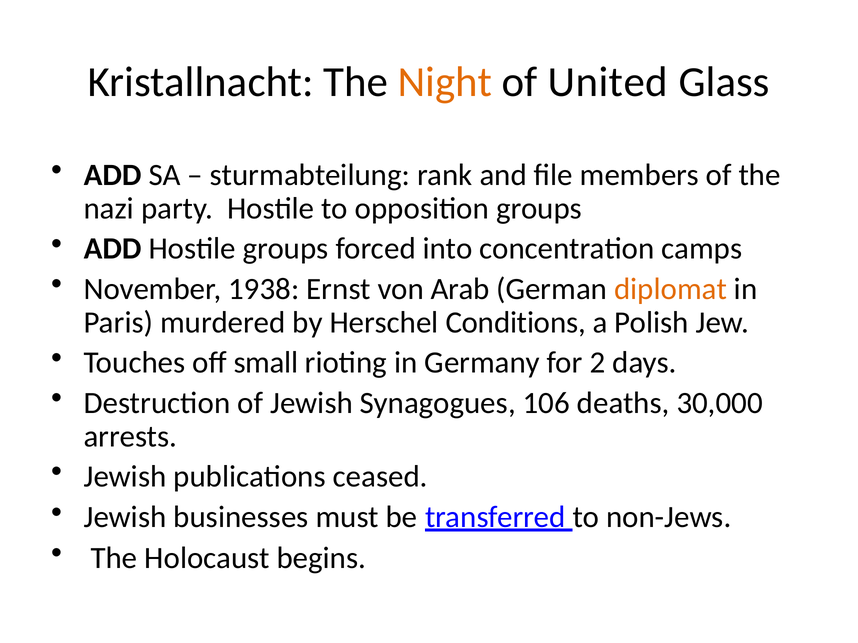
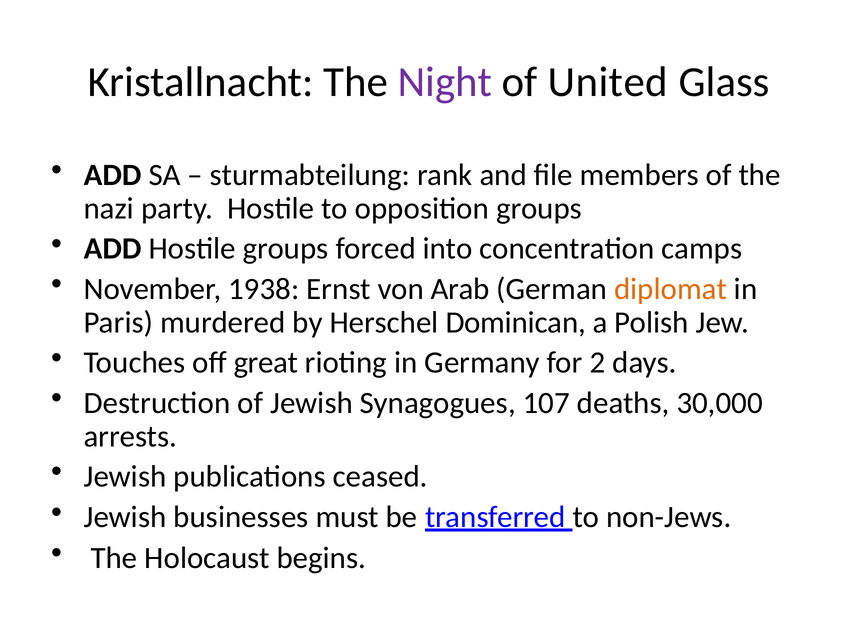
Night colour: orange -> purple
Conditions: Conditions -> Dominican
small: small -> great
106: 106 -> 107
